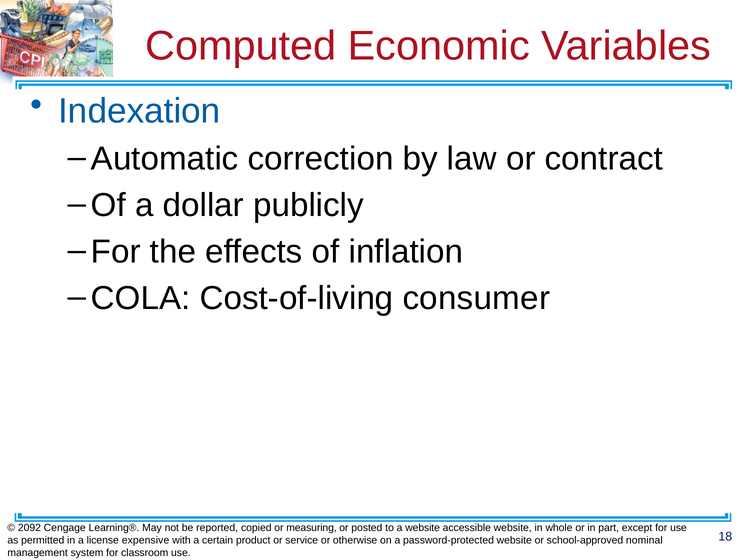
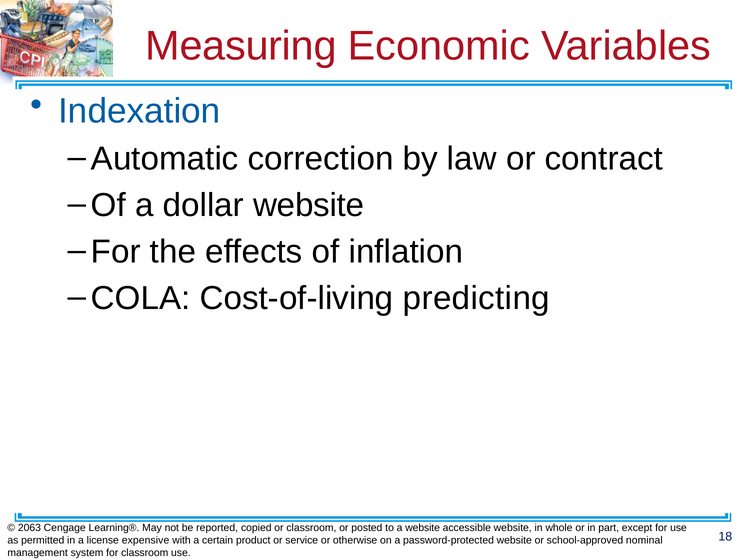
Computed: Computed -> Measuring
dollar publicly: publicly -> website
consumer: consumer -> predicting
2092: 2092 -> 2063
or measuring: measuring -> classroom
